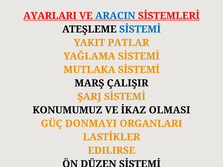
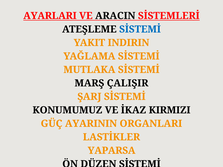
ARACIN colour: blue -> black
PATLAR: PATLAR -> INDIRIN
OLMASI: OLMASI -> KIRMIZI
DONMAYI: DONMAYI -> AYARININ
EDILIRSE: EDILIRSE -> YAPARSA
